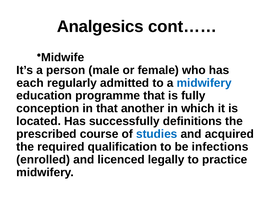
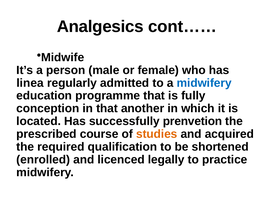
each: each -> linea
definitions: definitions -> prenvetion
studies colour: blue -> orange
infections: infections -> shortened
